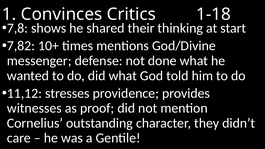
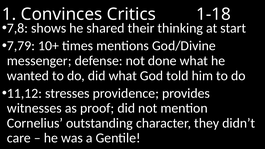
7,82: 7,82 -> 7,79
